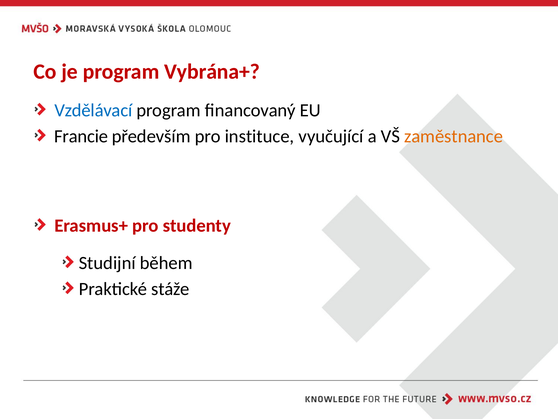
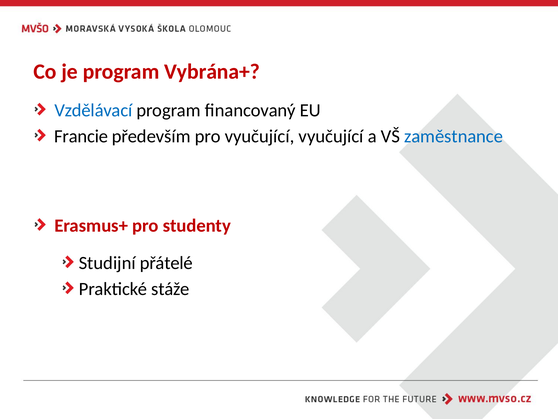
pro instituce: instituce -> vyučující
zaměstnance colour: orange -> blue
během: během -> přátelé
